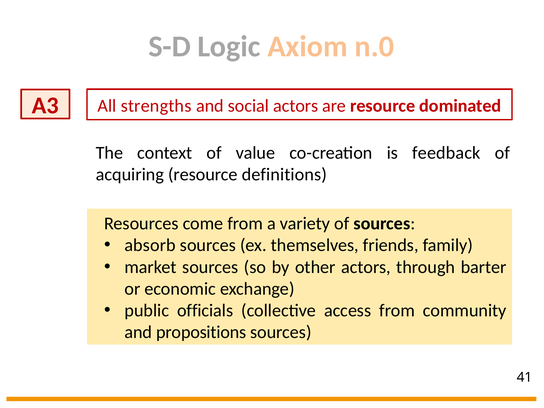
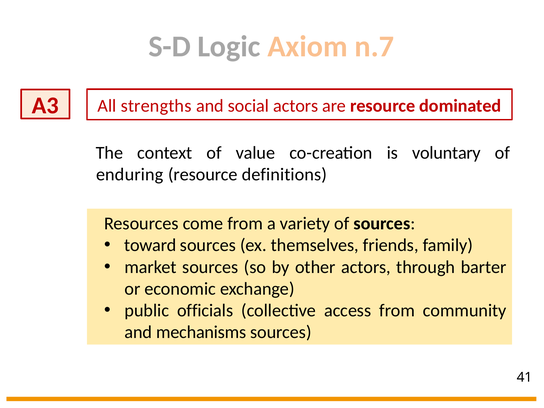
n.0: n.0 -> n.7
feedback: feedback -> voluntary
acquiring: acquiring -> enduring
absorb: absorb -> toward
propositions: propositions -> mechanisms
